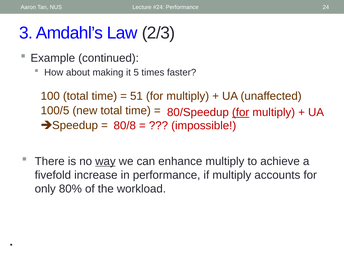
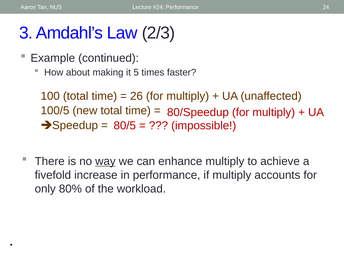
51: 51 -> 26
for at (241, 112) underline: present -> none
80/8: 80/8 -> 80/5
